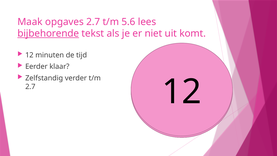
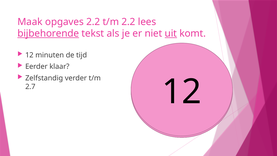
opgaves 2.7: 2.7 -> 2.2
t/m 5.6: 5.6 -> 2.2
uit underline: none -> present
